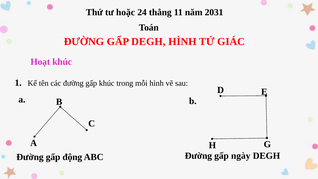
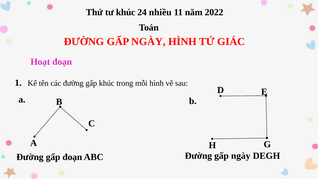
tư hoặc: hoặc -> khúc
thẳng: thẳng -> nhiều
2031: 2031 -> 2022
DEGH at (148, 42): DEGH -> NGÀY
Hoạt khúc: khúc -> đoạn
gấp động: động -> đoạn
